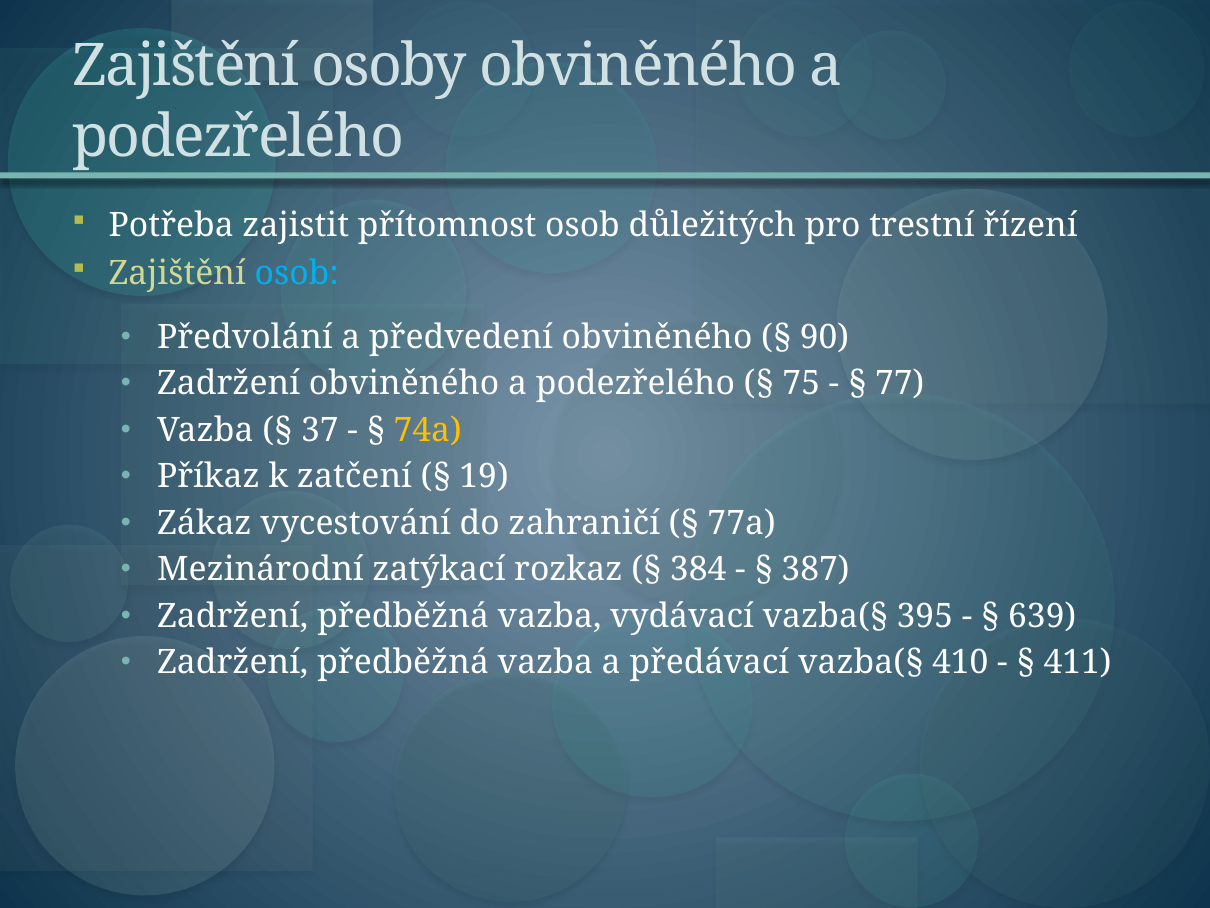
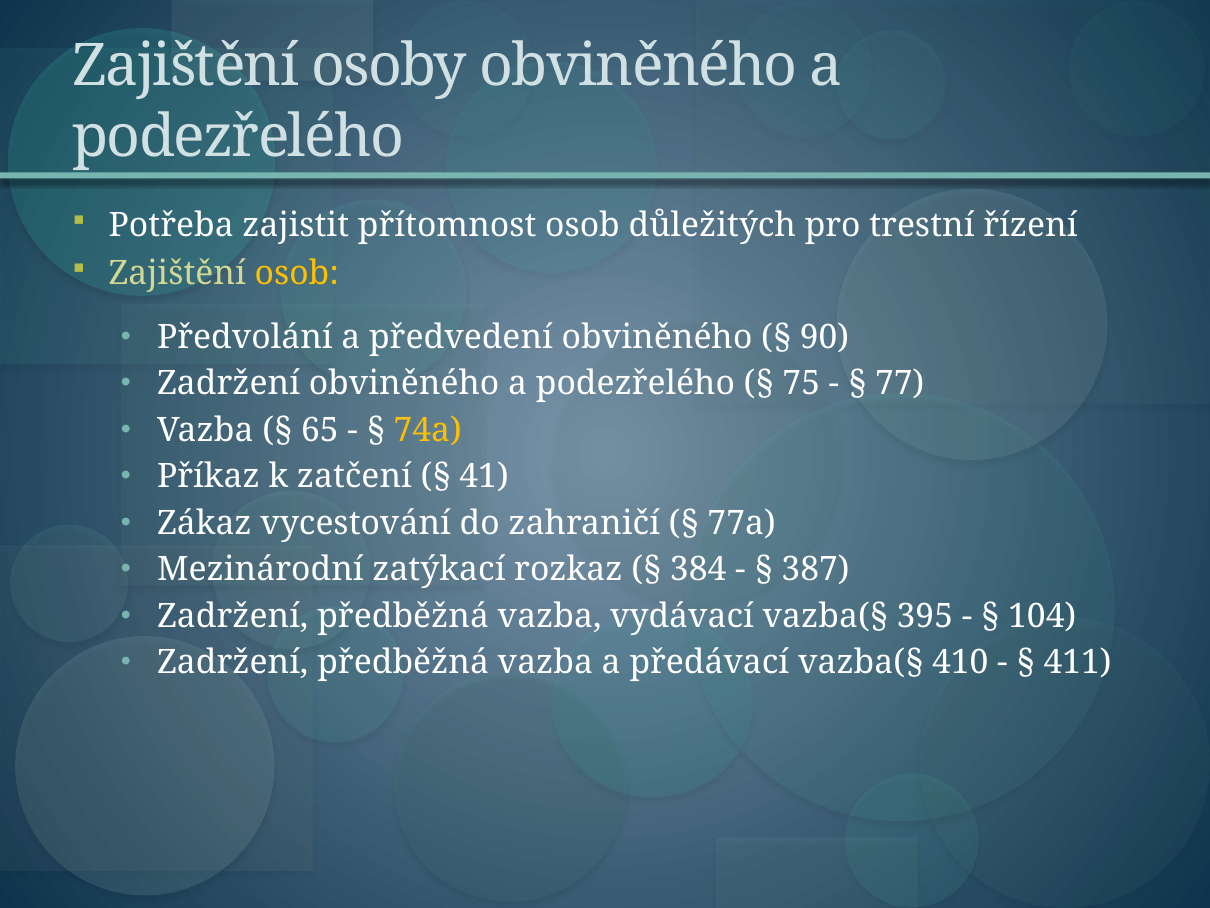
osob at (297, 274) colour: light blue -> yellow
37: 37 -> 65
19: 19 -> 41
639: 639 -> 104
